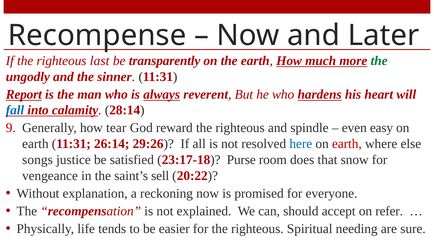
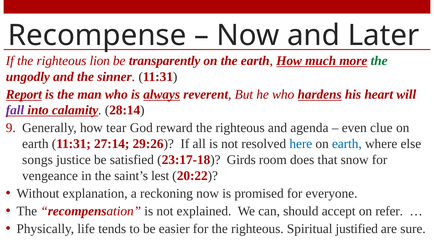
last: last -> lion
fall colour: blue -> purple
spindle: spindle -> agenda
easy: easy -> clue
26:14: 26:14 -> 27:14
earth at (347, 144) colour: red -> blue
Purse: Purse -> Girds
sell: sell -> lest
needing: needing -> justified
